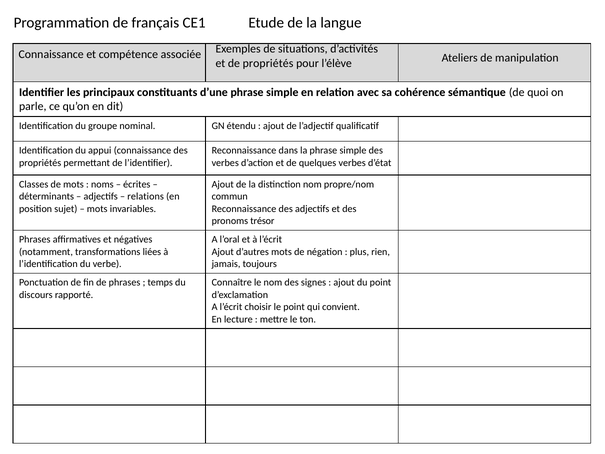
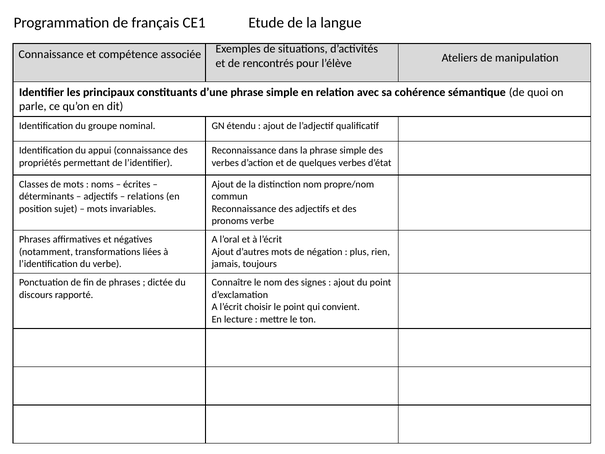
de propriétés: propriétés -> rencontrés
pronoms trésor: trésor -> verbe
temps: temps -> dictée
